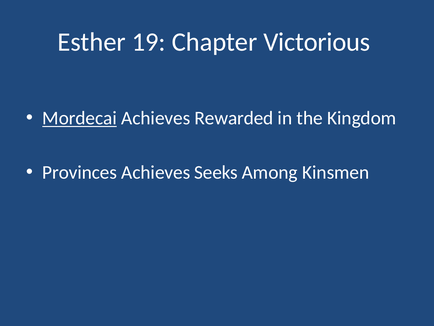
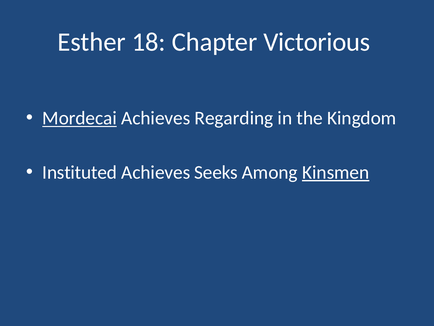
19: 19 -> 18
Rewarded: Rewarded -> Regarding
Provinces: Provinces -> Instituted
Kinsmen underline: none -> present
